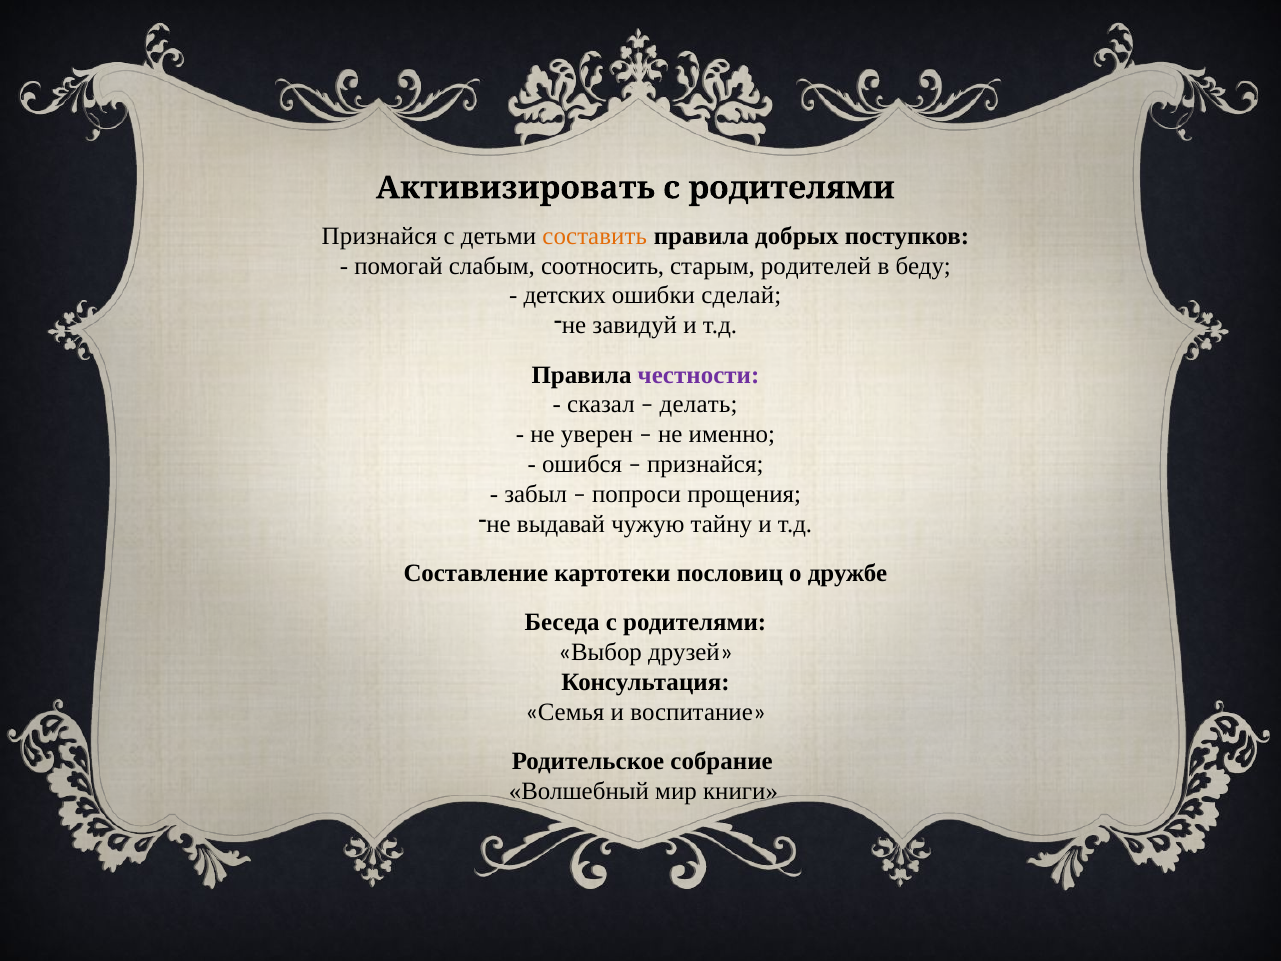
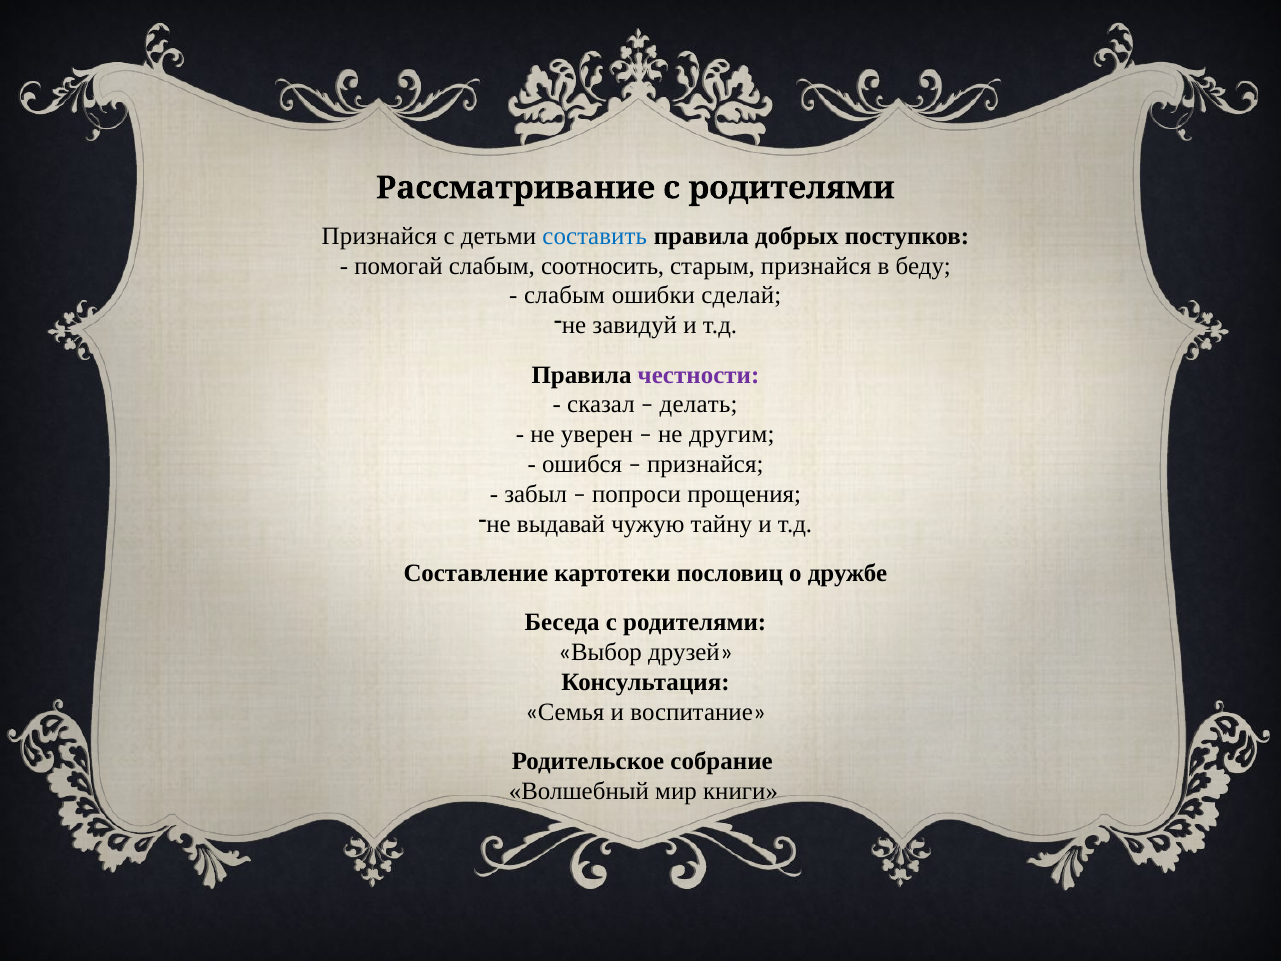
Активизировать: Активизировать -> Рассматривание
составить colour: orange -> blue
старым родителей: родителей -> признайся
детских at (565, 296): детских -> слабым
именно: именно -> другим
